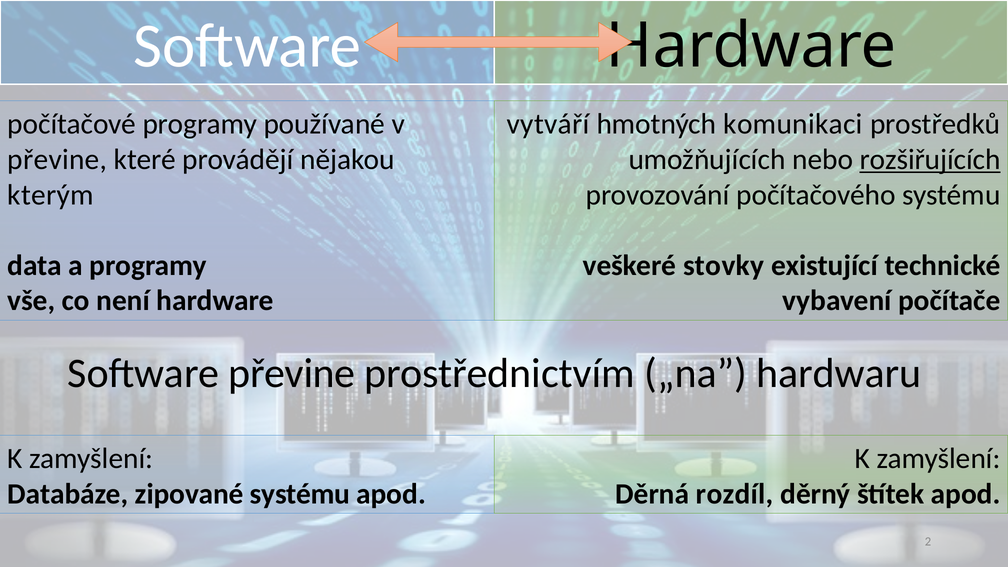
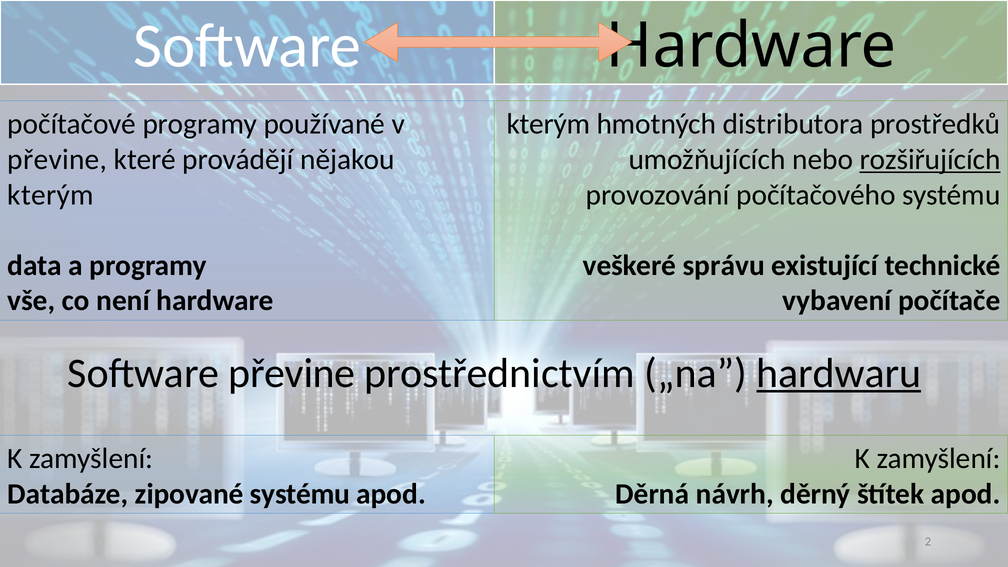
vytváří at (548, 124): vytváří -> kterým
komunikaci: komunikaci -> distributora
stovky: stovky -> správu
hardwaru underline: none -> present
rozdíl: rozdíl -> návrh
